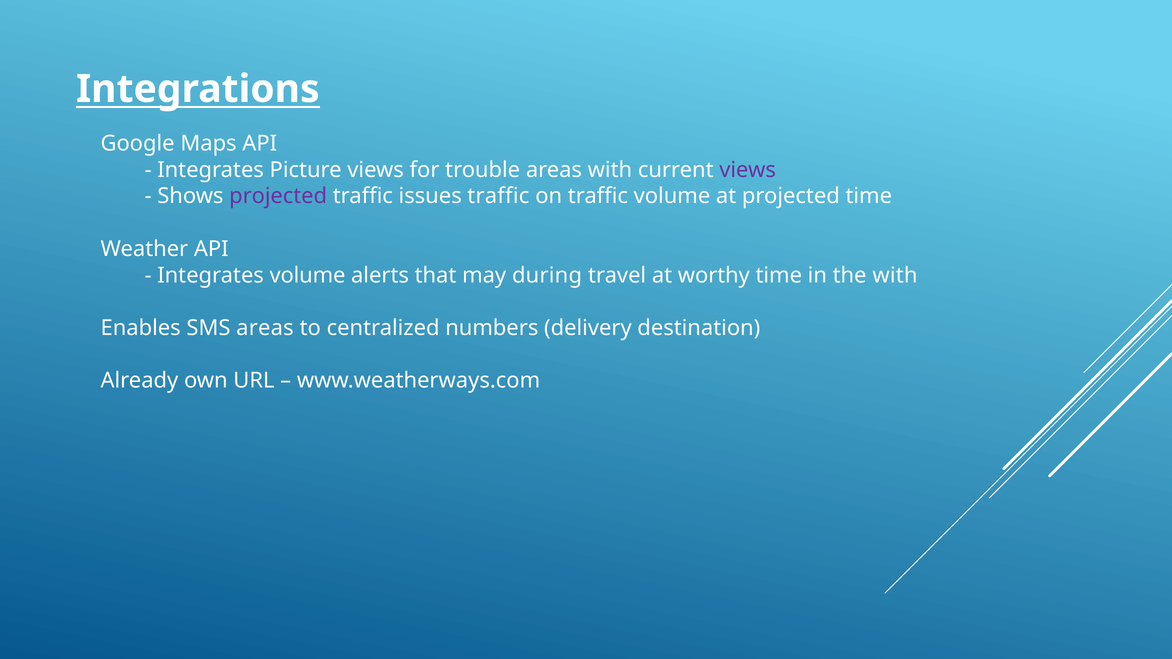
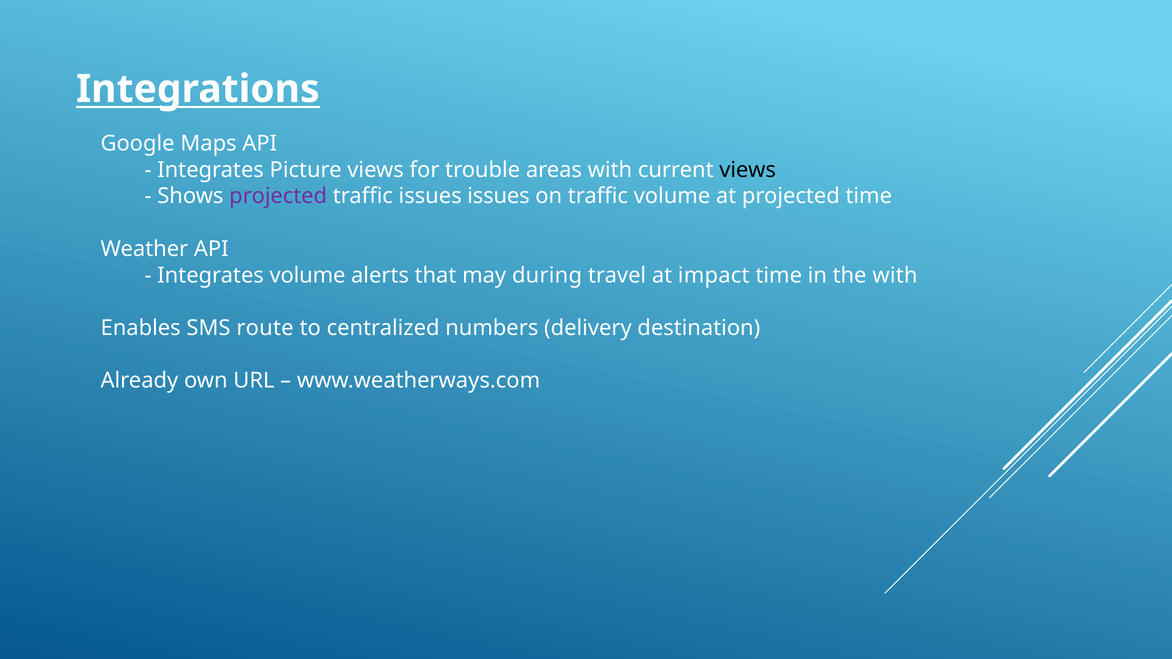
views at (748, 170) colour: purple -> black
issues traffic: traffic -> issues
worthy: worthy -> impact
SMS areas: areas -> route
